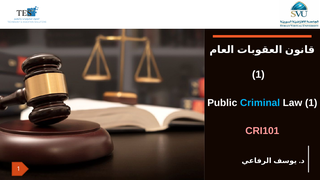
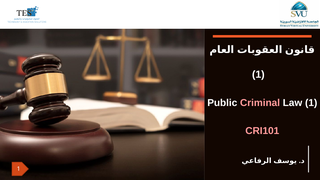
Criminal colour: light blue -> pink
